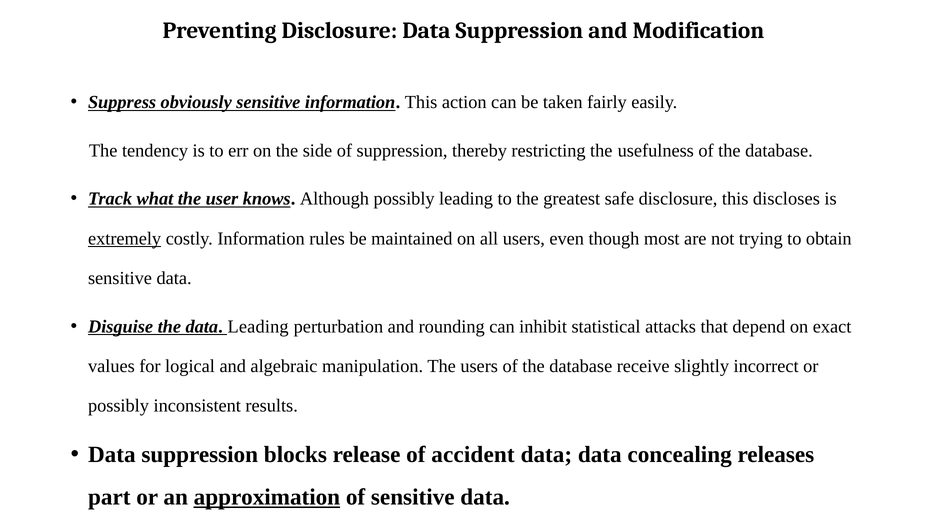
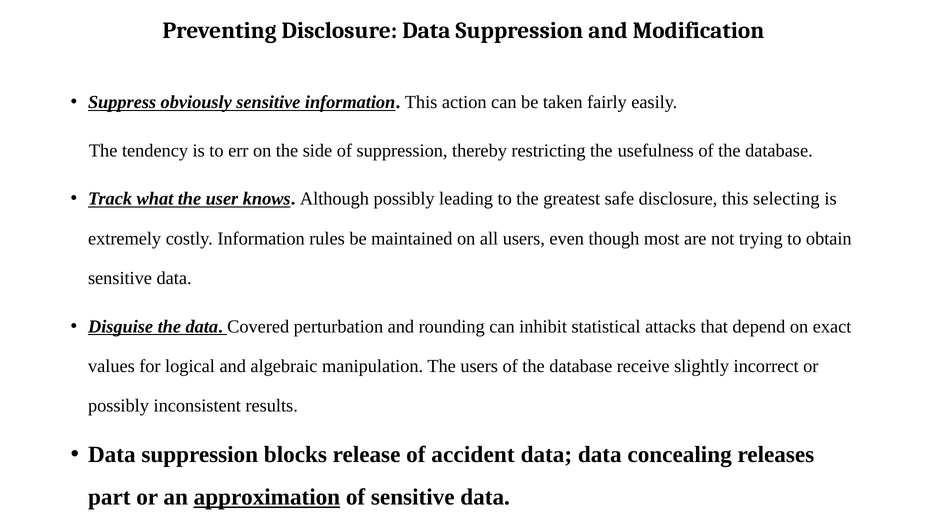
discloses: discloses -> selecting
extremely underline: present -> none
data Leading: Leading -> Covered
